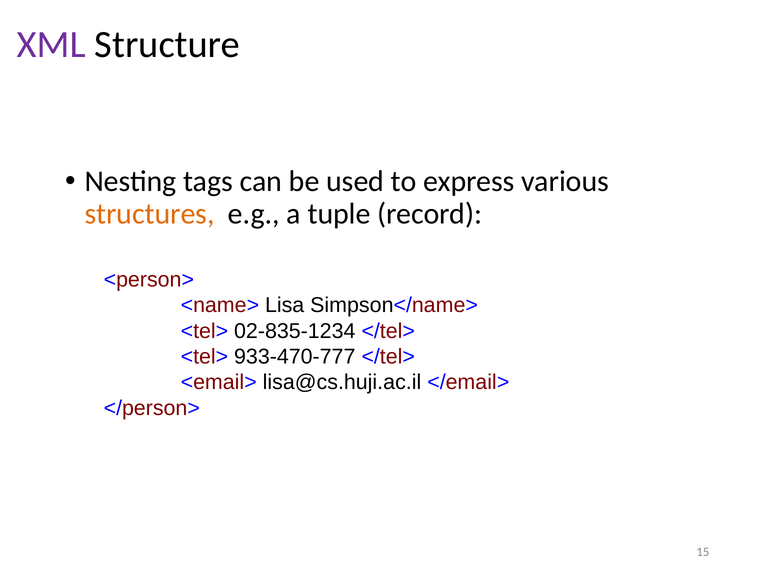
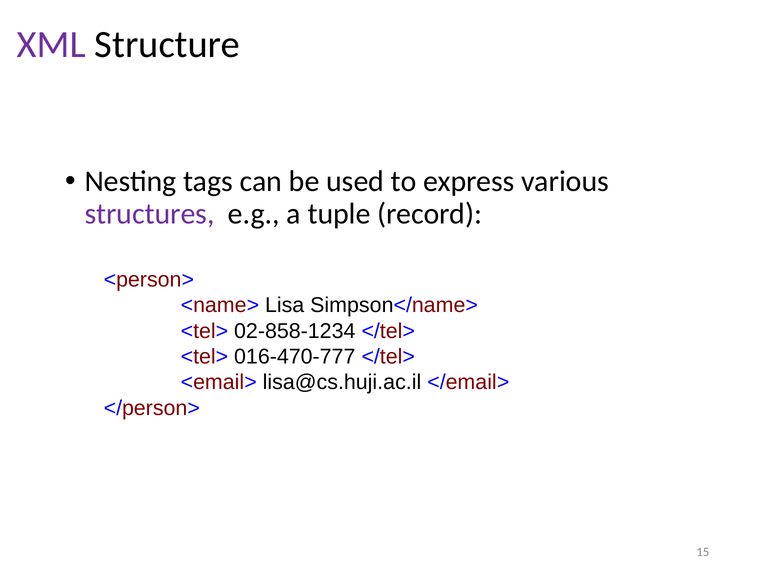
structures colour: orange -> purple
02-835-1234: 02-835-1234 -> 02-858-1234
933-470-777: 933-470-777 -> 016-470-777
